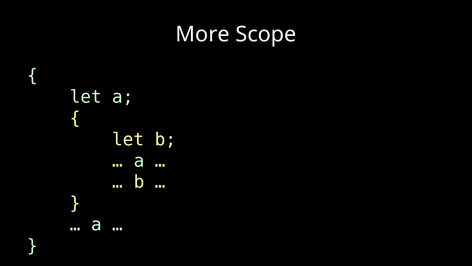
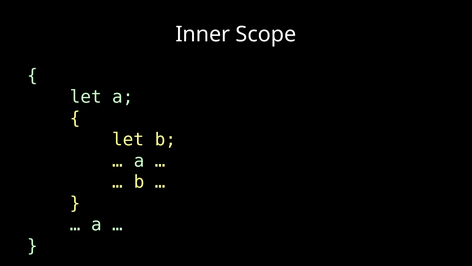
More: More -> Inner
